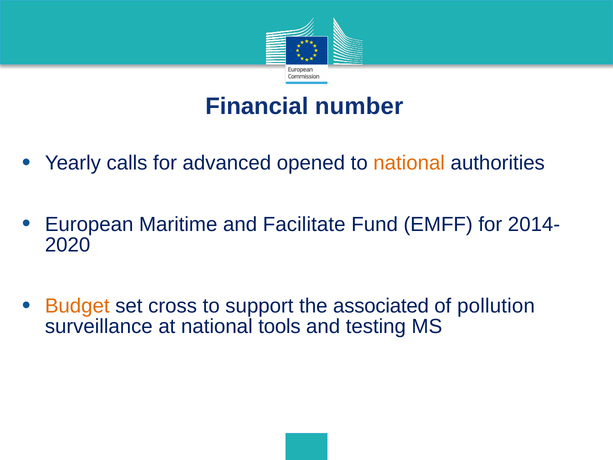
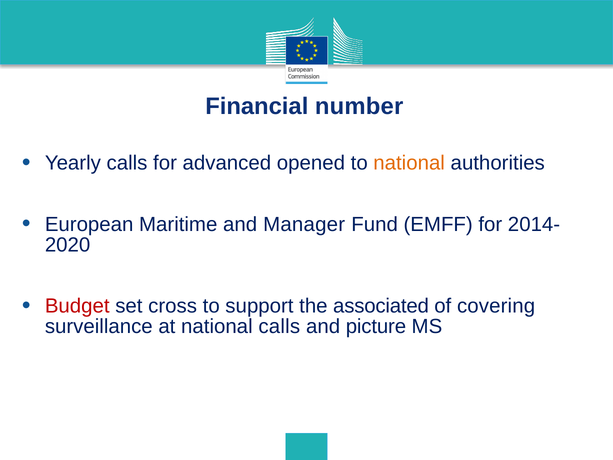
Facilitate: Facilitate -> Manager
Budget colour: orange -> red
pollution: pollution -> covering
national tools: tools -> calls
testing: testing -> picture
